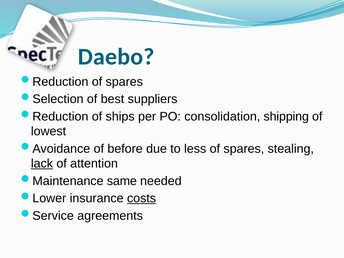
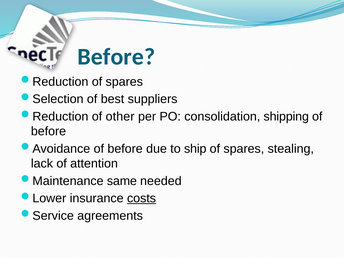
Daebo at (116, 57): Daebo -> Before
ships: ships -> other
lowest at (48, 131): lowest -> before
less: less -> ship
lack underline: present -> none
